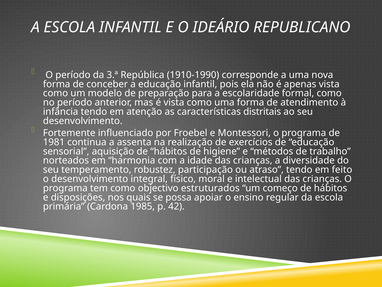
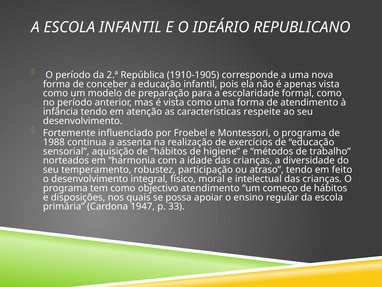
3.ª: 3.ª -> 2.ª
1910-1990: 1910-1990 -> 1910-1905
distritais: distritais -> respeite
1981: 1981 -> 1988
objectivo estruturados: estruturados -> atendimento
1985: 1985 -> 1947
42: 42 -> 33
